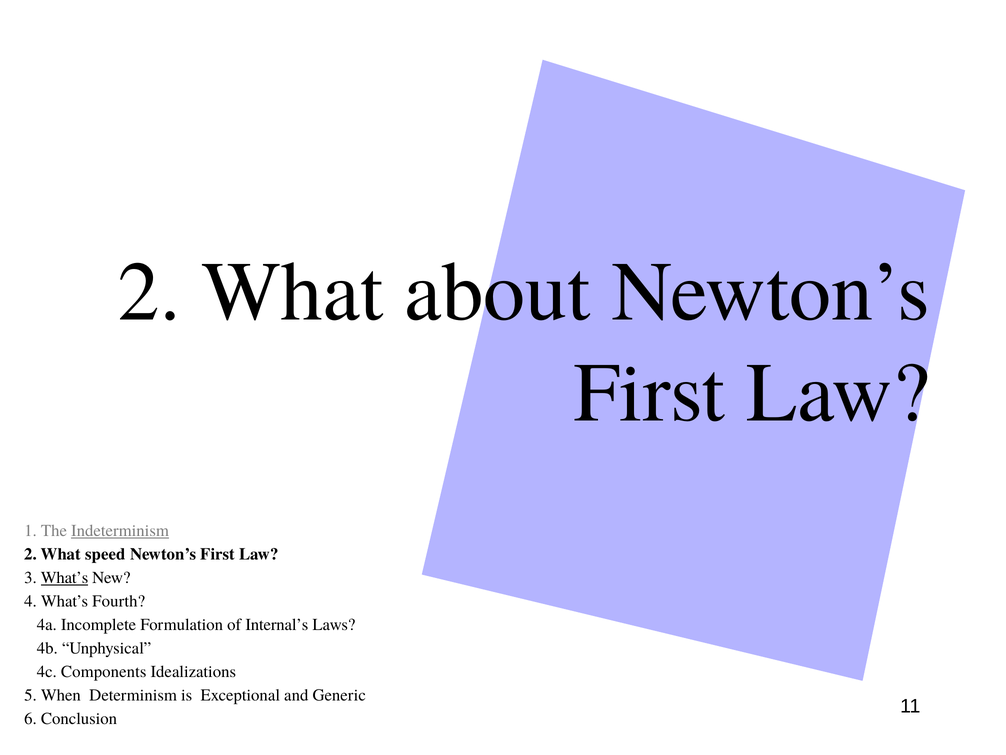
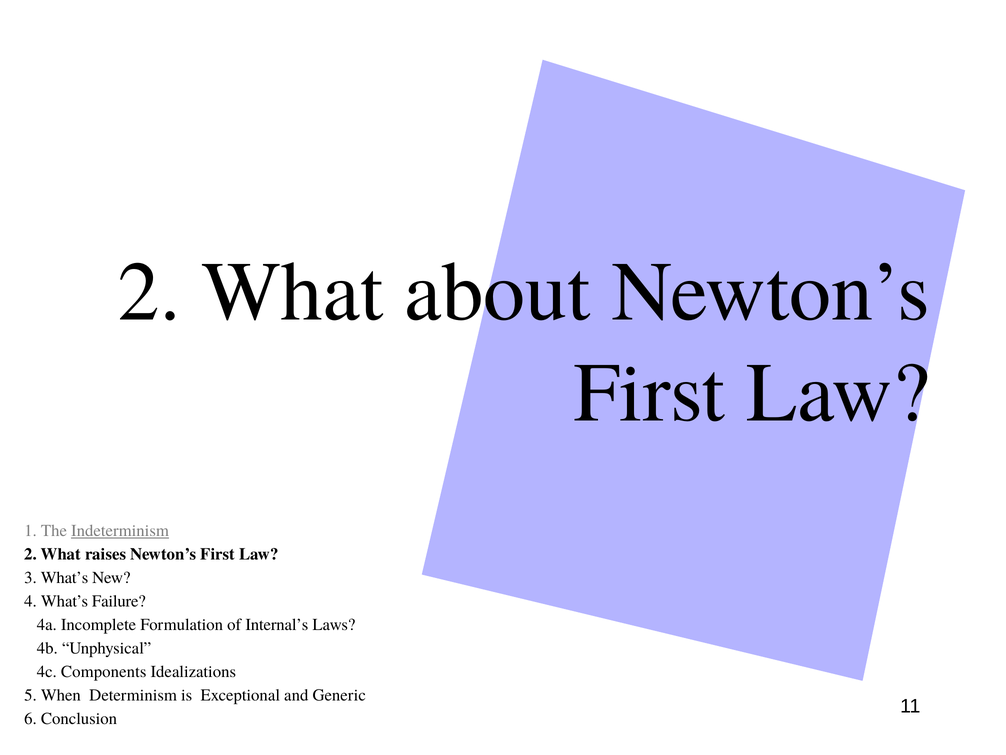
speed: speed -> raises
What’s at (65, 577) underline: present -> none
Fourth: Fourth -> Failure
